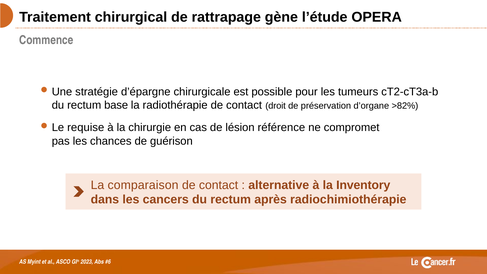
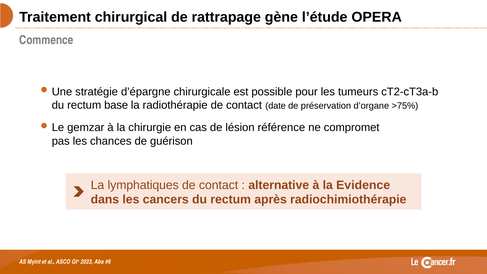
droit: droit -> date
>82%: >82% -> >75%
requise: requise -> gemzar
comparaison: comparaison -> lymphatiques
Inventory: Inventory -> Evidence
